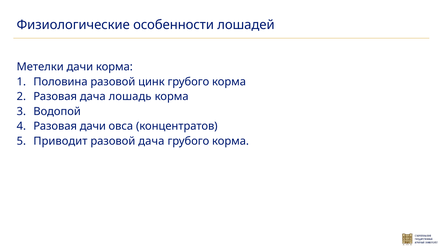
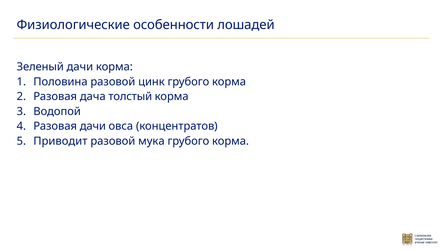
Метелки: Метелки -> Зеленый
лошадь: лошадь -> толстый
разовой дача: дача -> мука
